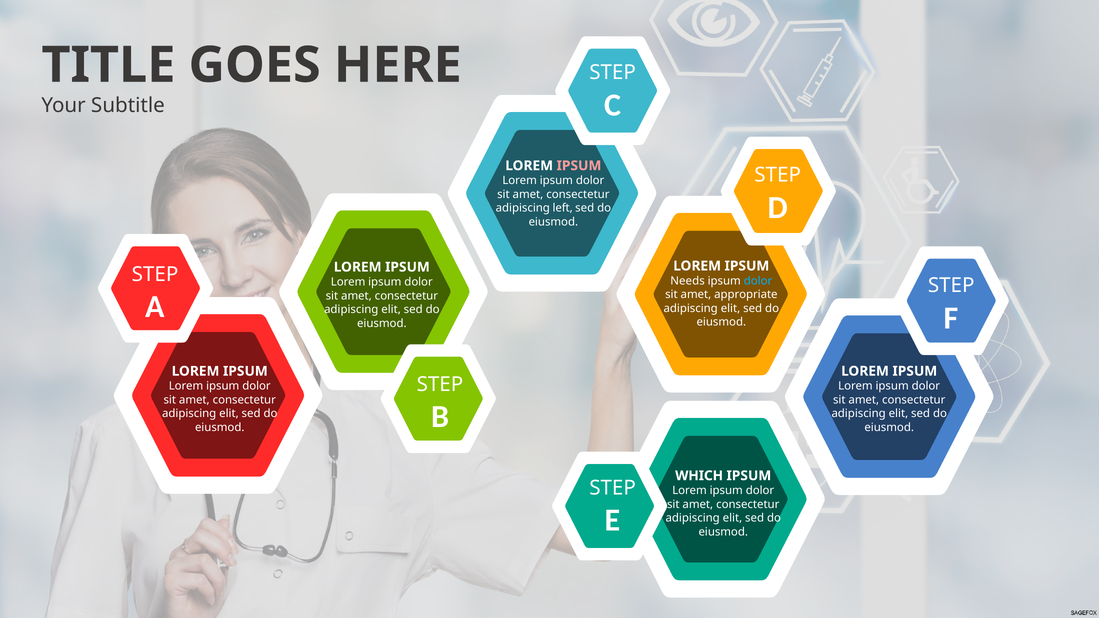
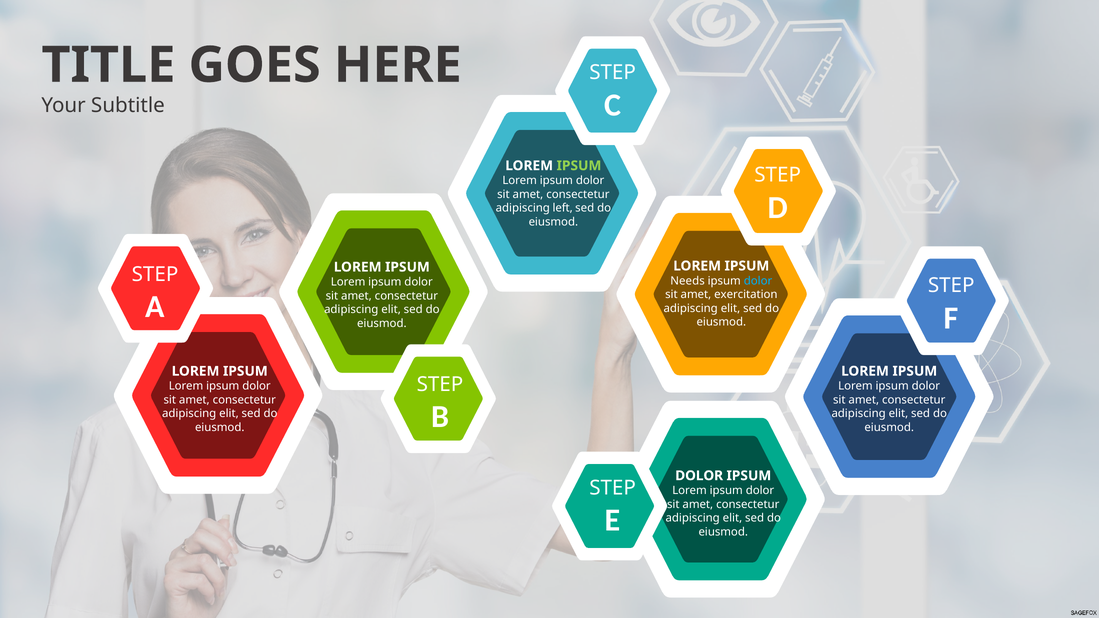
IPSUM at (579, 166) colour: pink -> light green
appropriate: appropriate -> exercitation
WHICH at (699, 476): WHICH -> DOLOR
